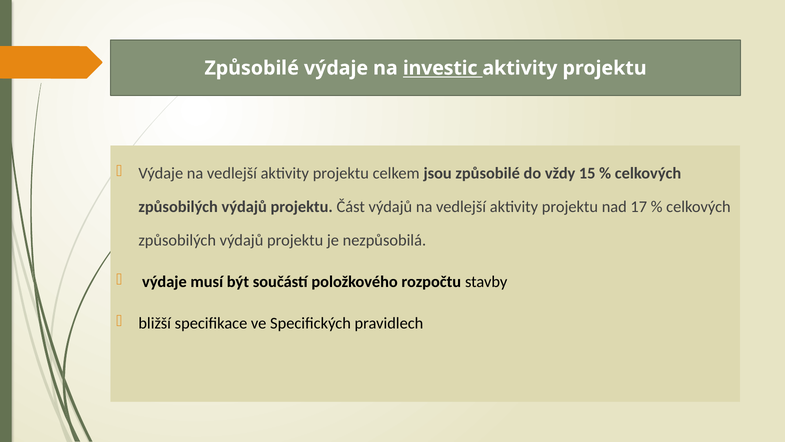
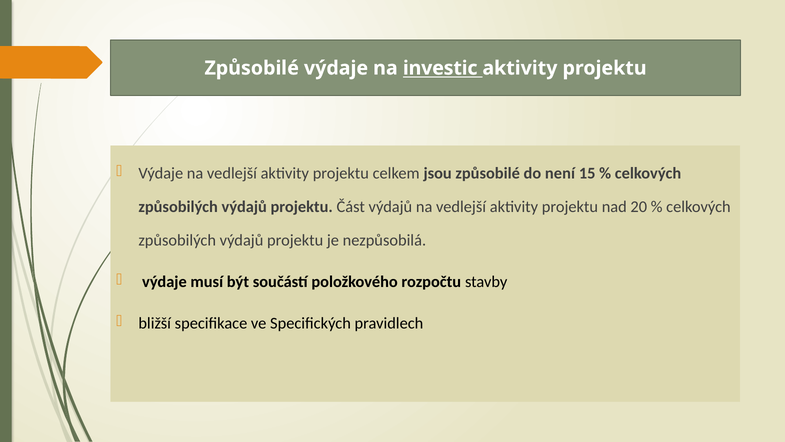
vždy: vždy -> není
17: 17 -> 20
